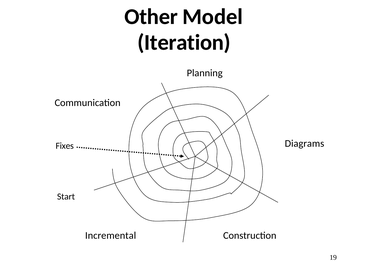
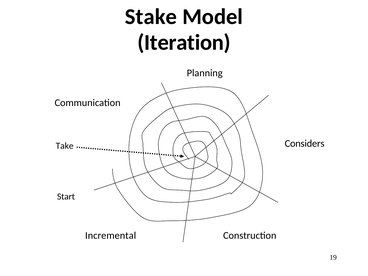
Other: Other -> Stake
Diagrams: Diagrams -> Considers
Fixes: Fixes -> Take
